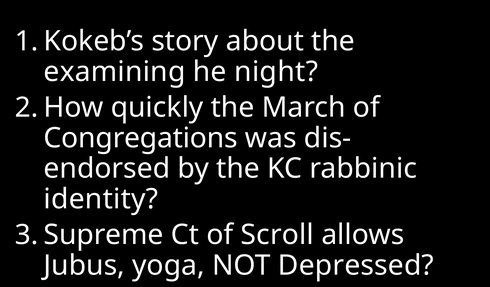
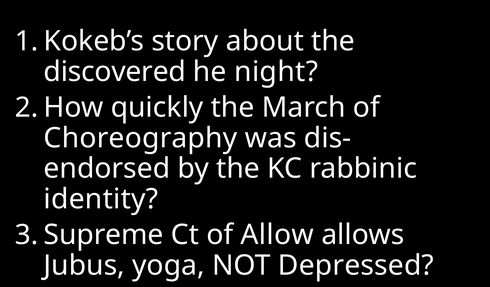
examining: examining -> discovered
Congregations: Congregations -> Choreography
Scroll: Scroll -> Allow
